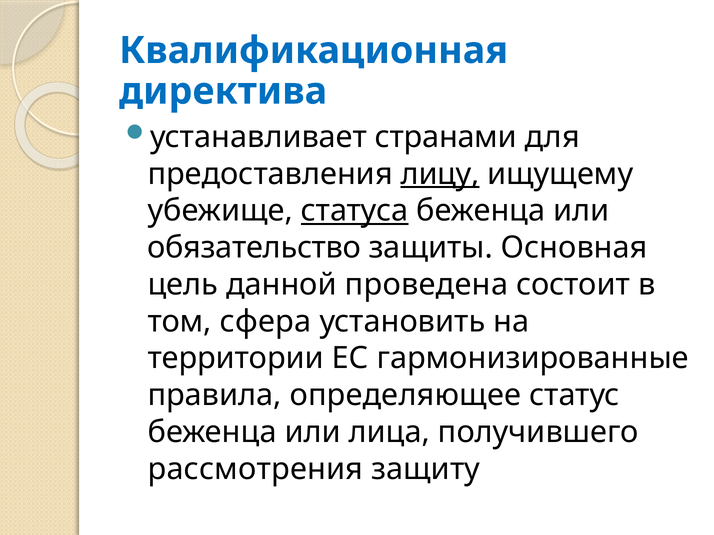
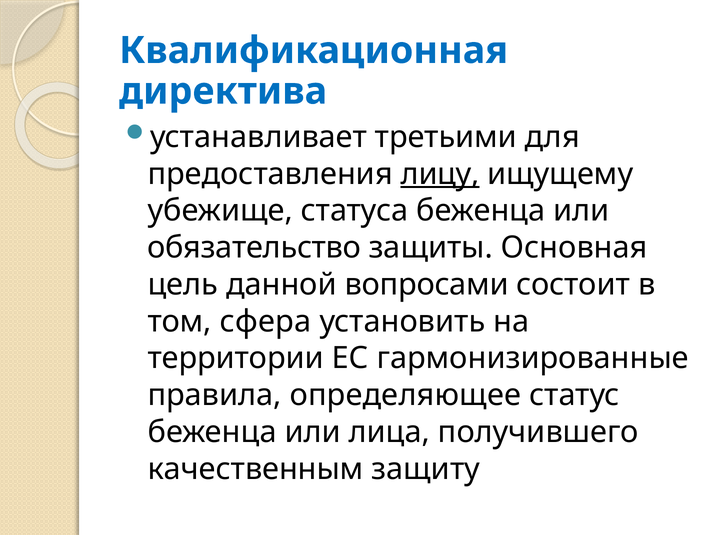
странами: странами -> третьими
статуса underline: present -> none
проведена: проведена -> вопросами
рассмотрения: рассмотрения -> качественным
